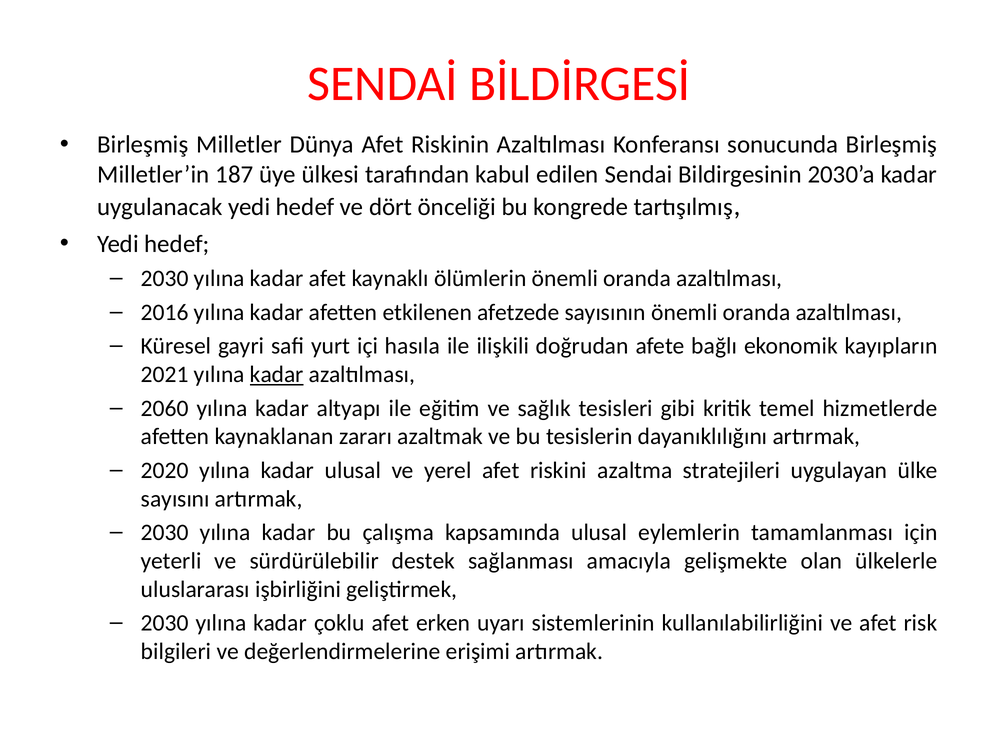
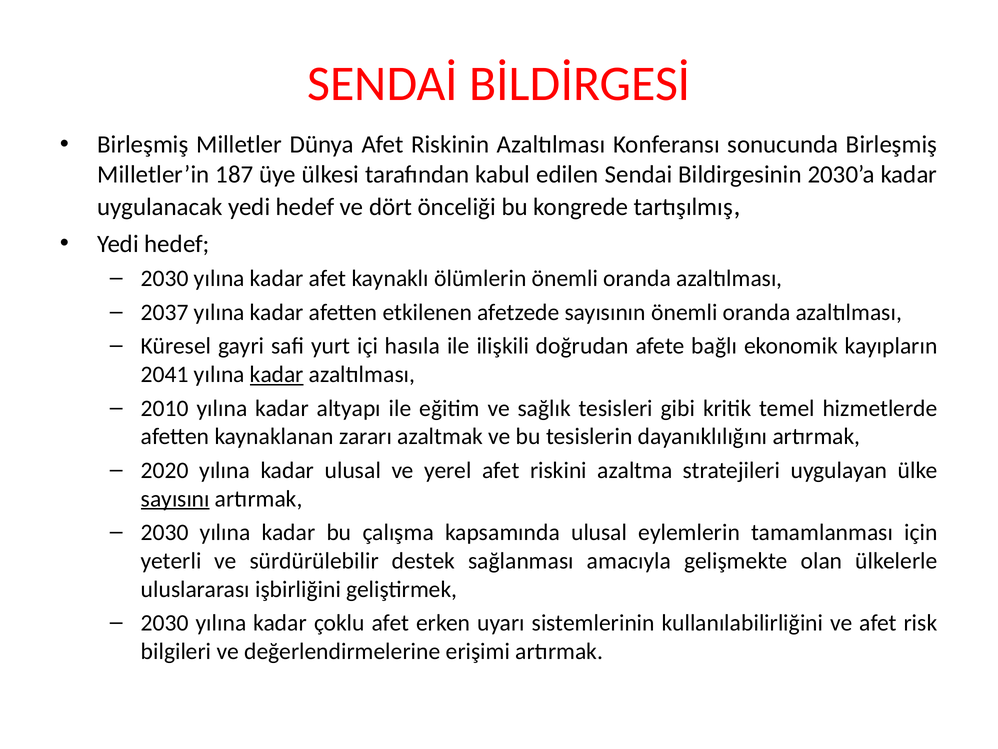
2016: 2016 -> 2037
2021: 2021 -> 2041
2060: 2060 -> 2010
sayısını underline: none -> present
